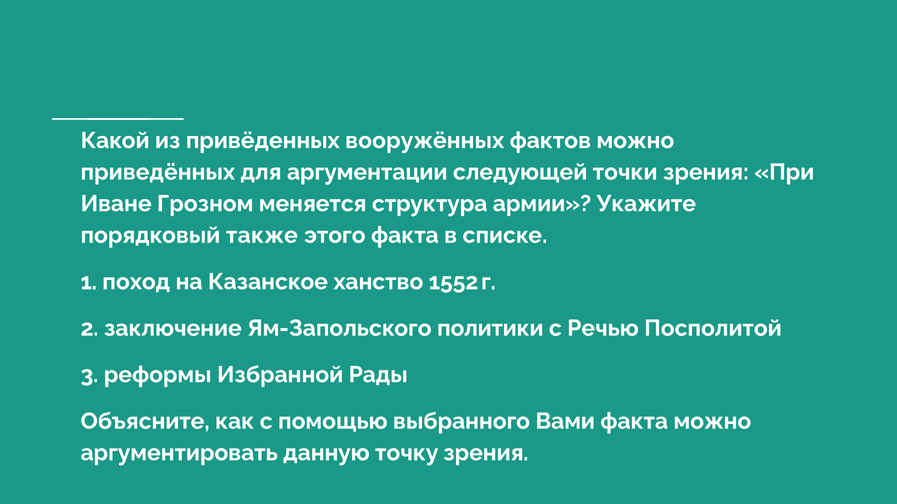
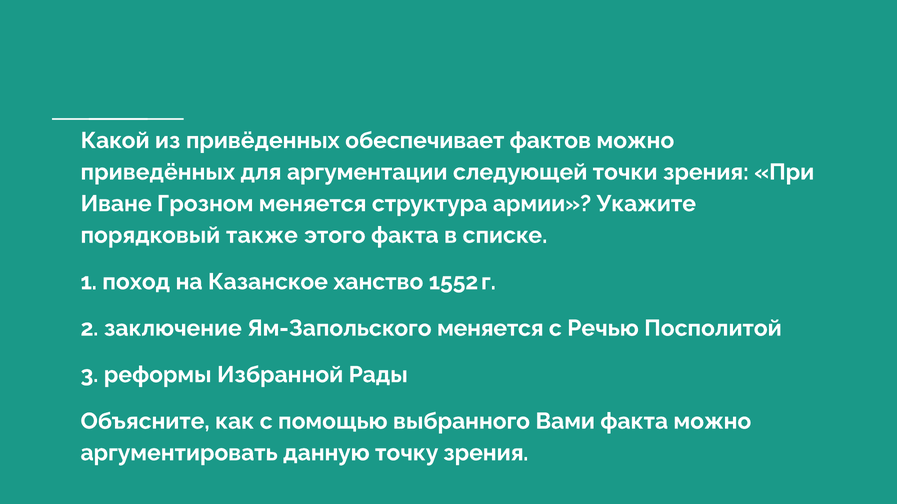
вооружённых: вооружённых -> обеспечивает
Ям-Запольского политики: политики -> меняется
